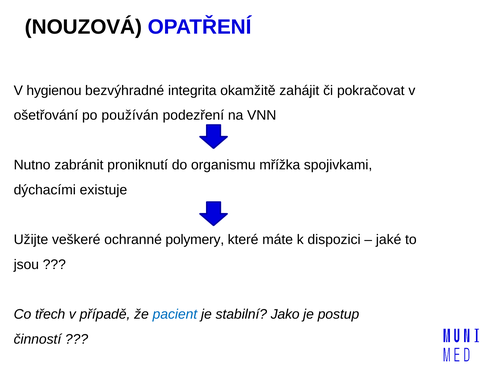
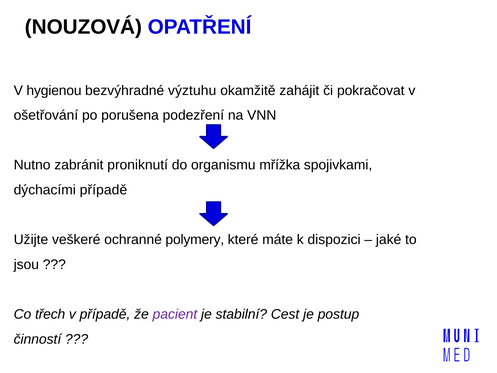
integrita: integrita -> výztuhu
používán: používán -> porušena
dýchacími existuje: existuje -> případě
pacient colour: blue -> purple
Jako: Jako -> Cest
